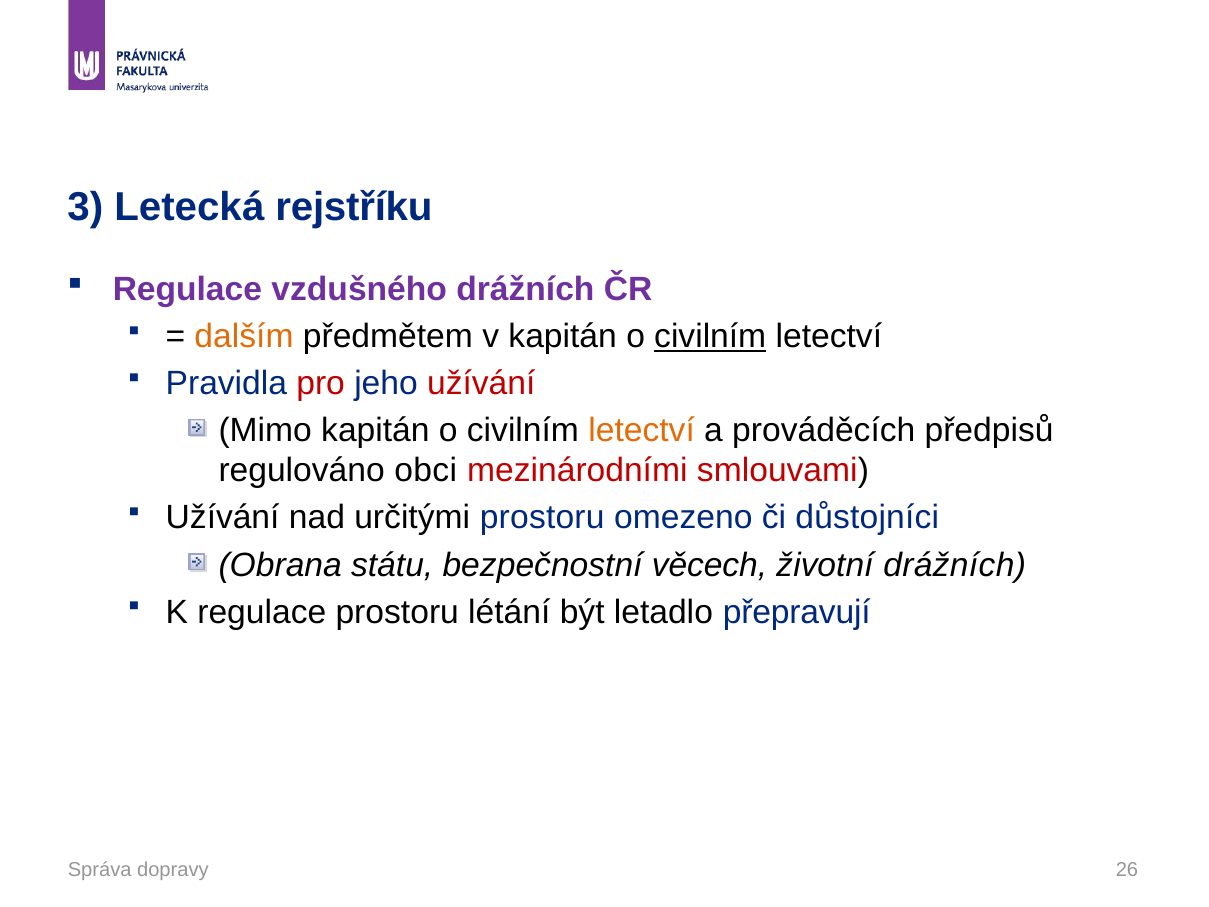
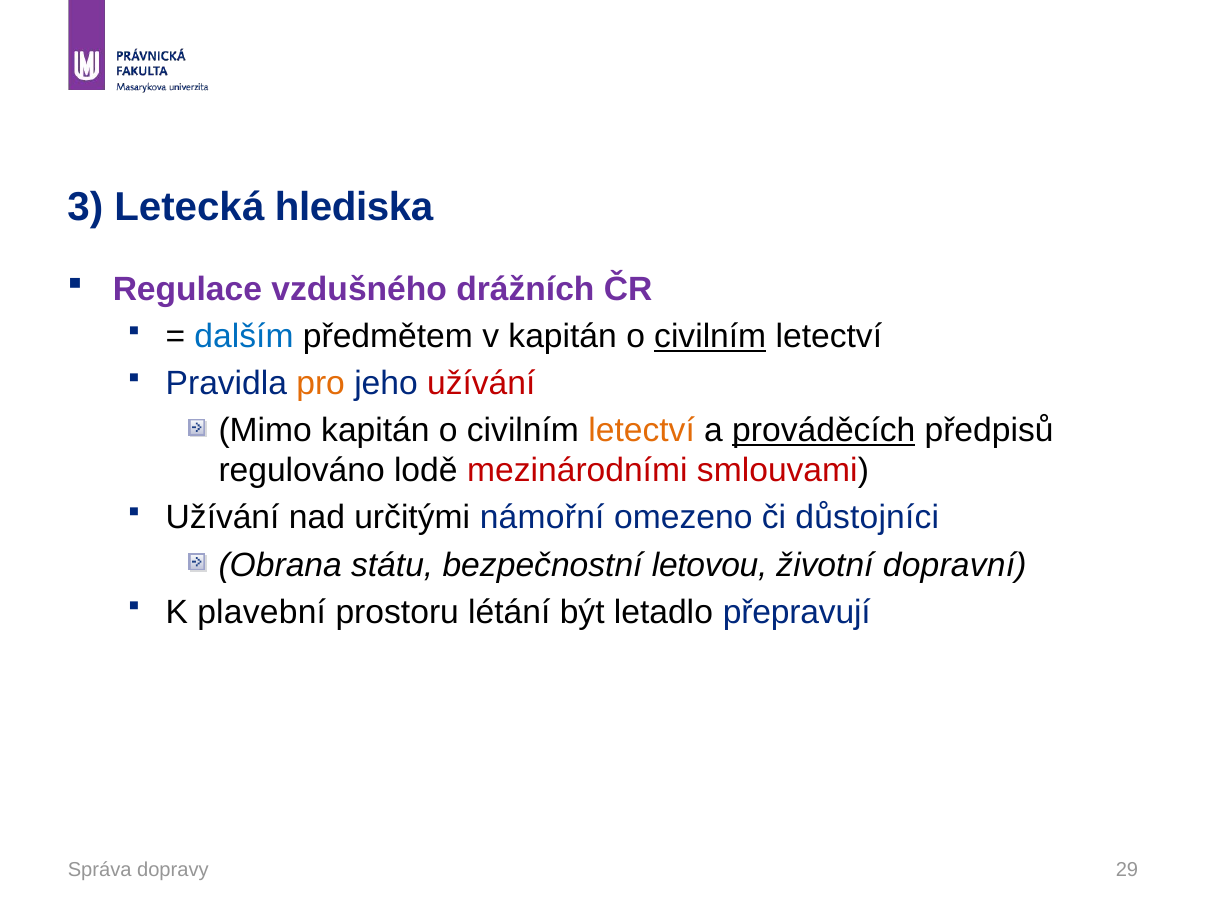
rejstříku: rejstříku -> hlediska
dalším colour: orange -> blue
pro colour: red -> orange
prováděcích underline: none -> present
obci: obci -> lodě
určitými prostoru: prostoru -> námořní
věcech: věcech -> letovou
životní drážních: drážních -> dopravní
K regulace: regulace -> plavební
26: 26 -> 29
